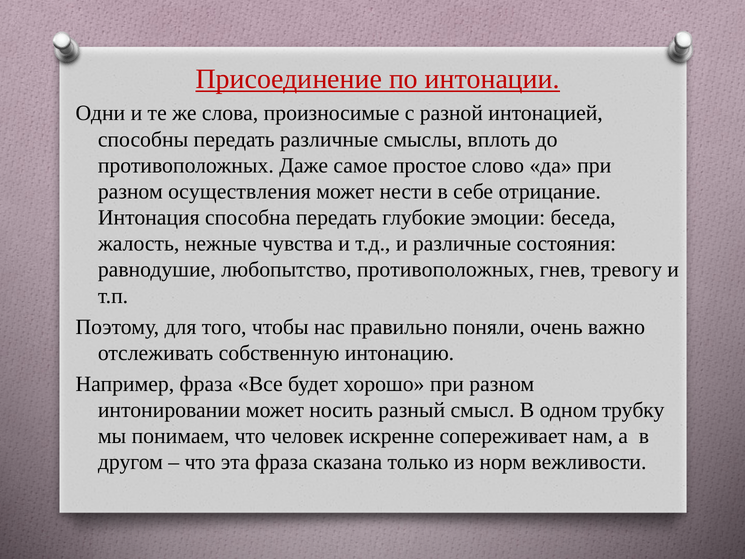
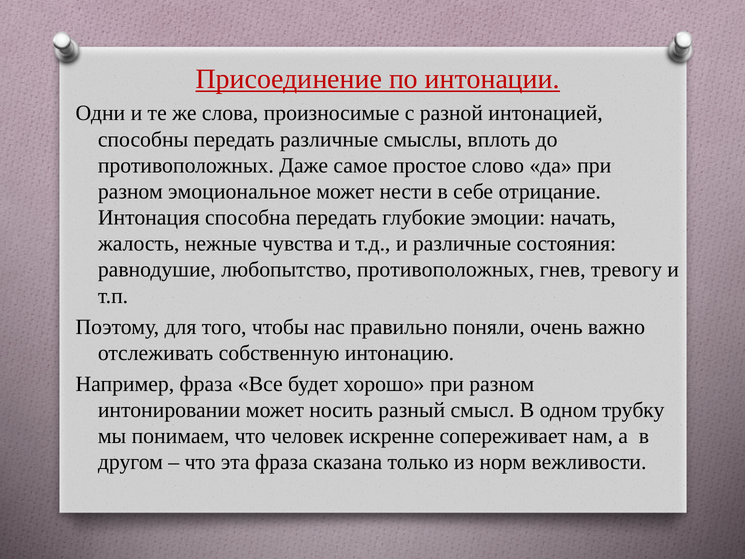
осуществления: осуществления -> эмоциональное
беседа: беседа -> начать
